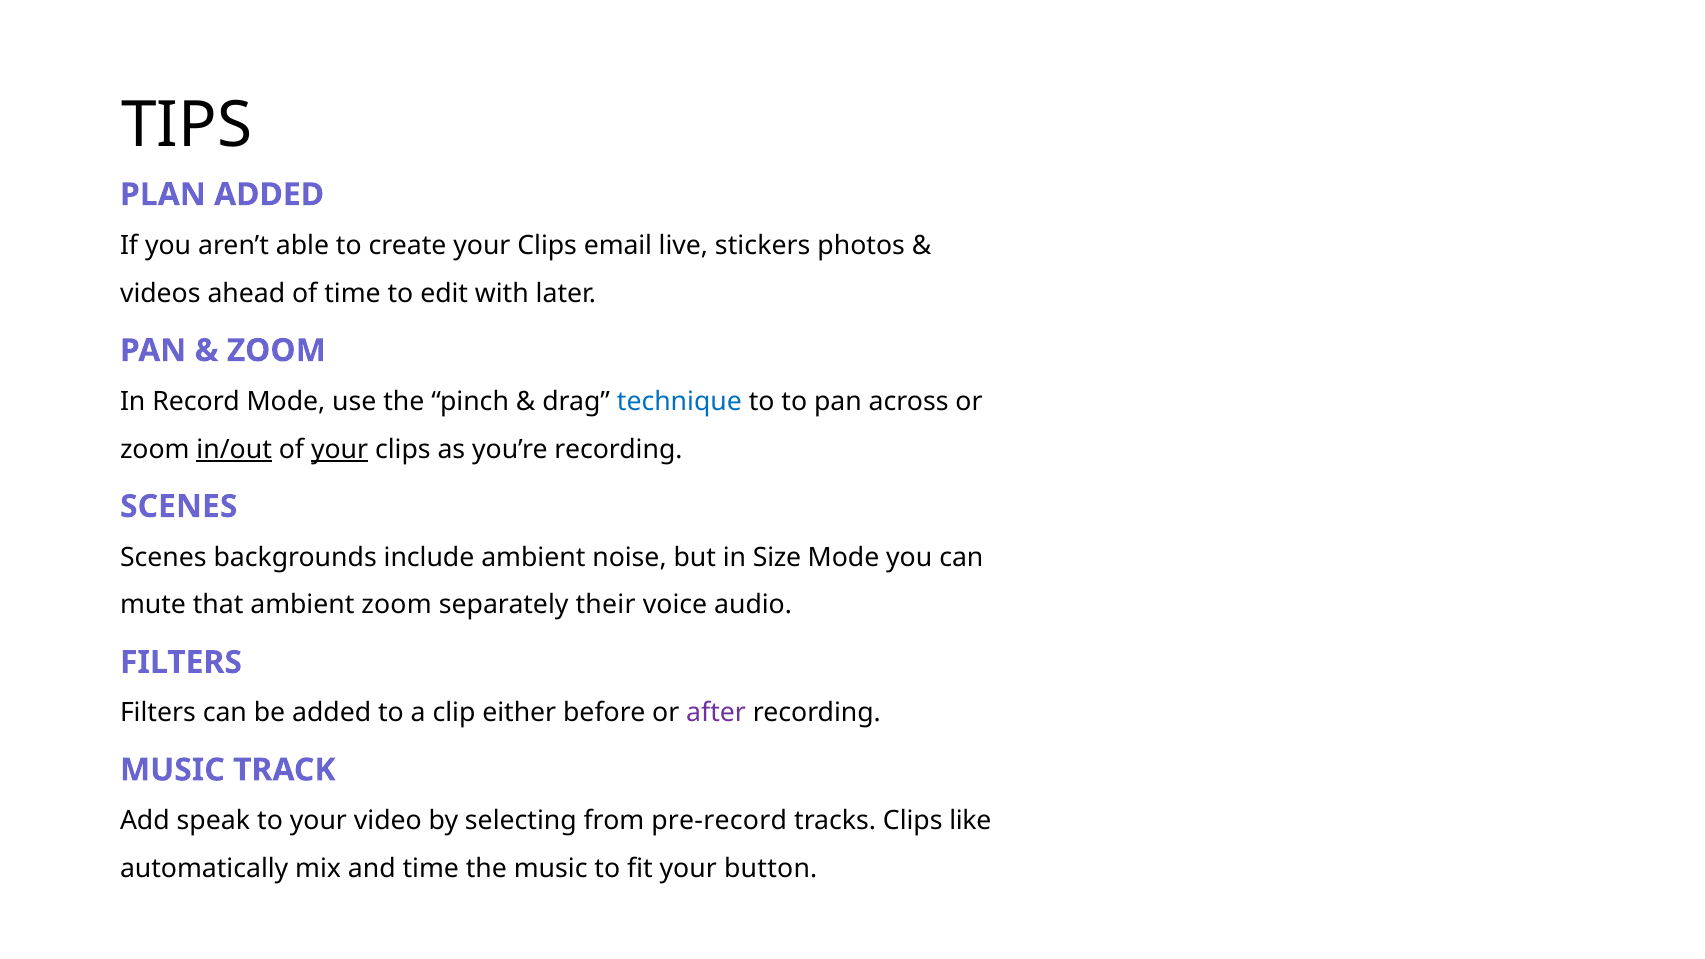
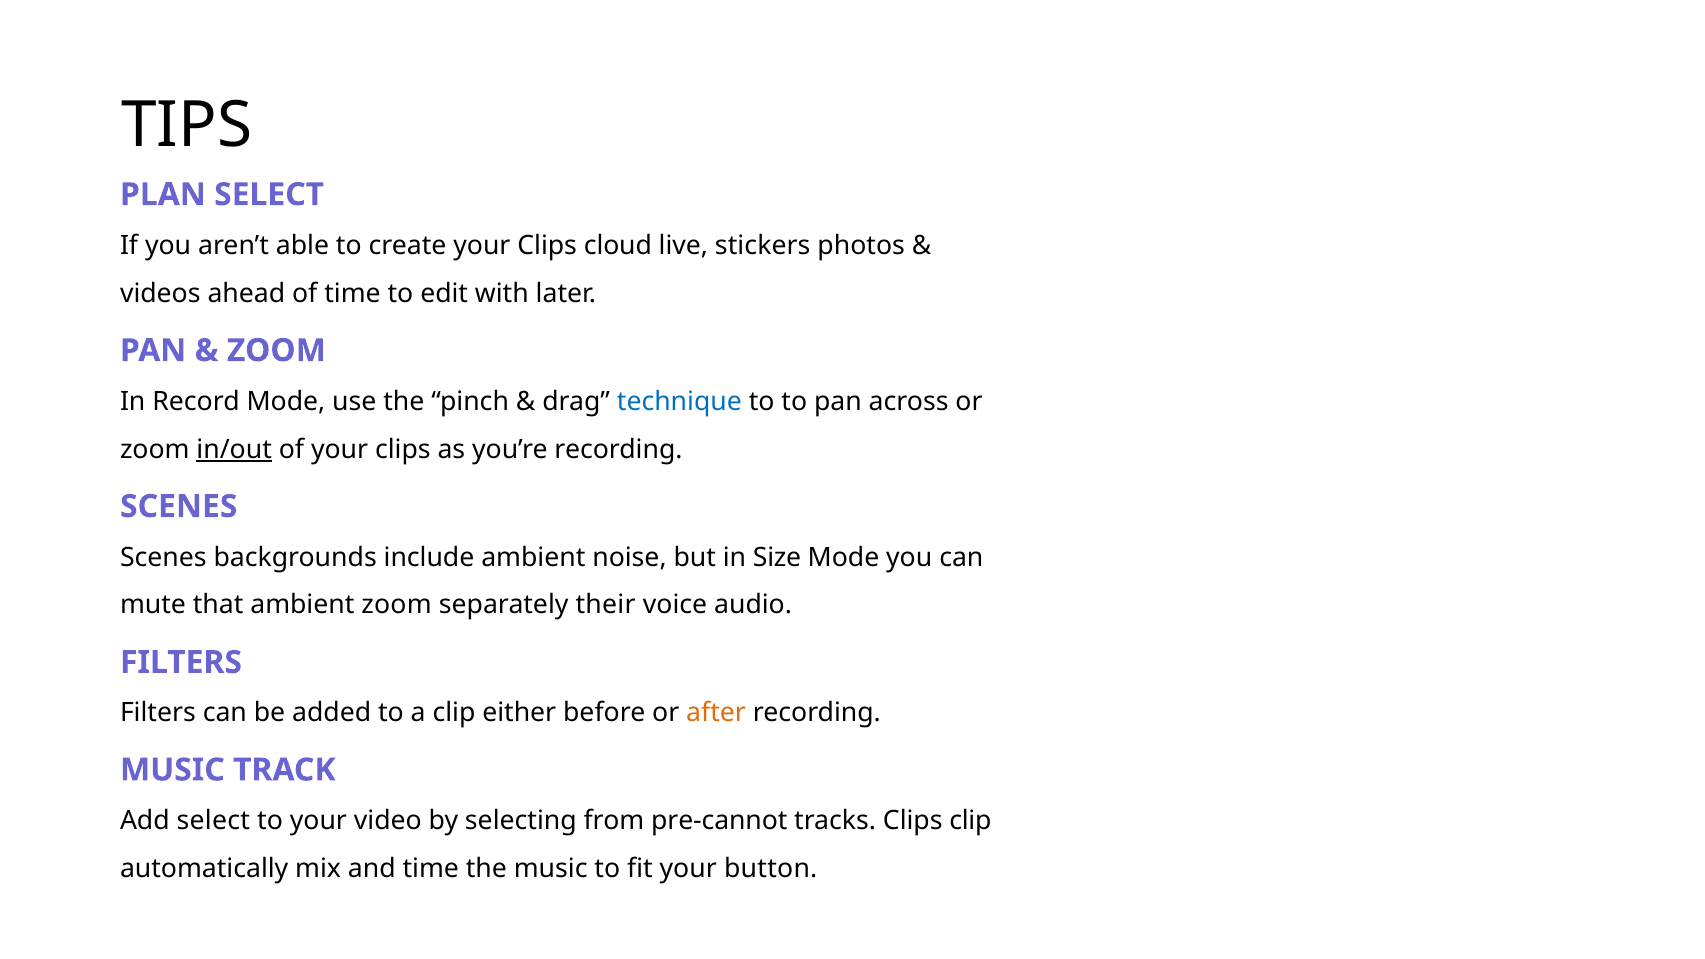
PLAN ADDED: ADDED -> SELECT
email: email -> cloud
your at (340, 449) underline: present -> none
after colour: purple -> orange
Add speak: speak -> select
pre-record: pre-record -> pre-cannot
Clips like: like -> clip
